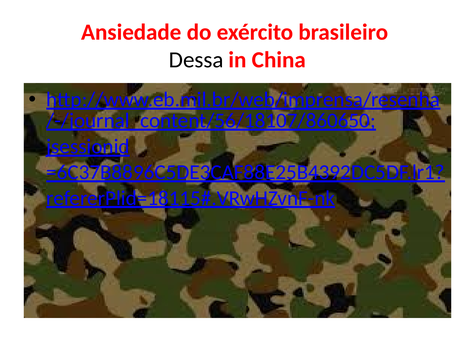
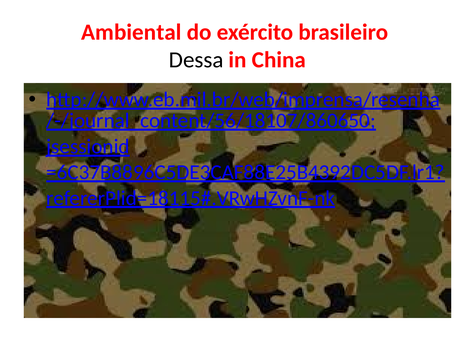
Ansiedade: Ansiedade -> Ambiental
